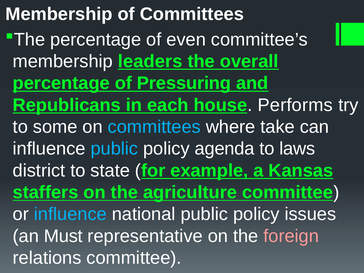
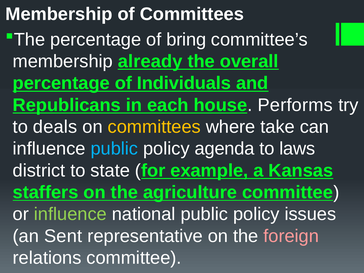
even: even -> bring
leaders: leaders -> already
Pressuring: Pressuring -> Individuals
some: some -> deals
committees at (154, 127) colour: light blue -> yellow
influence at (70, 214) colour: light blue -> light green
Must: Must -> Sent
